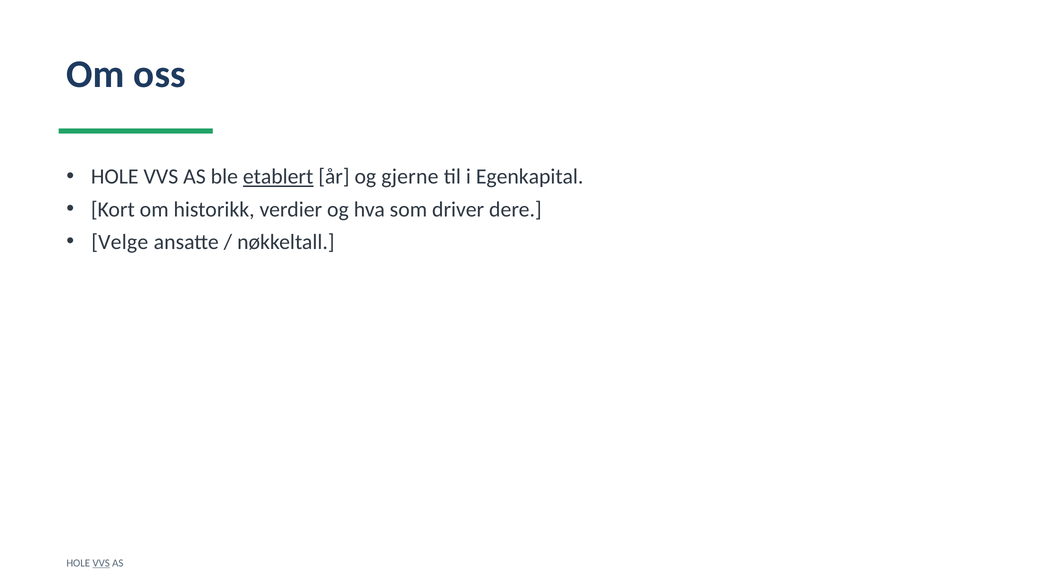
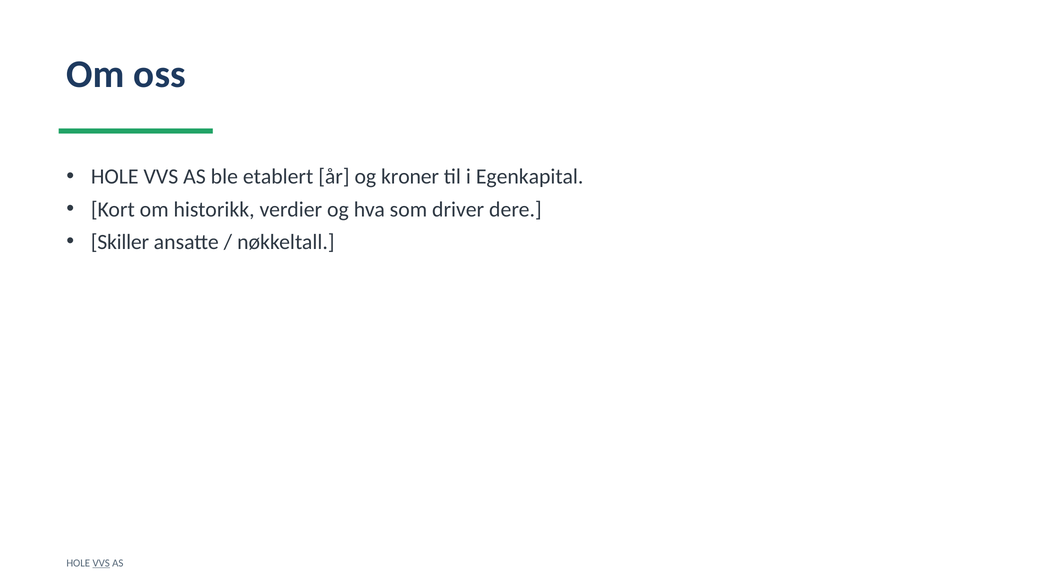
etablert underline: present -> none
gjerne: gjerne -> kroner
Velge: Velge -> Skiller
